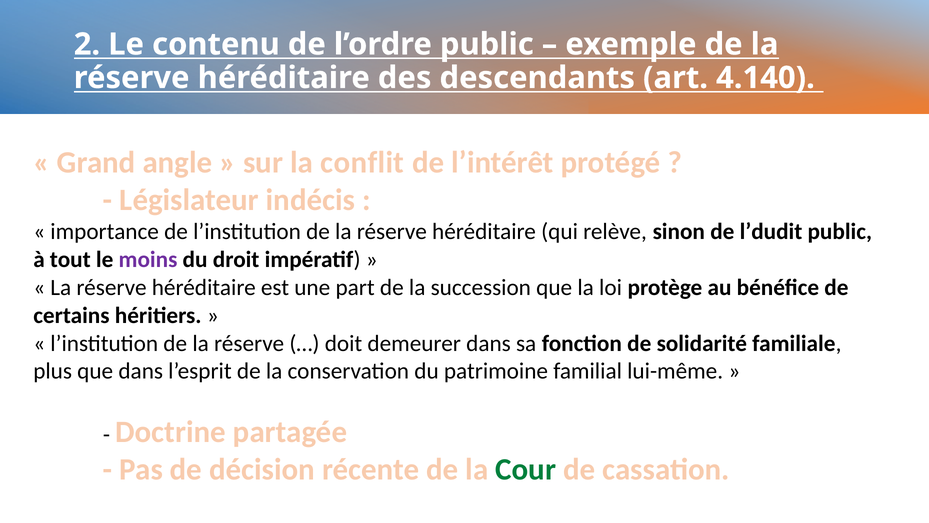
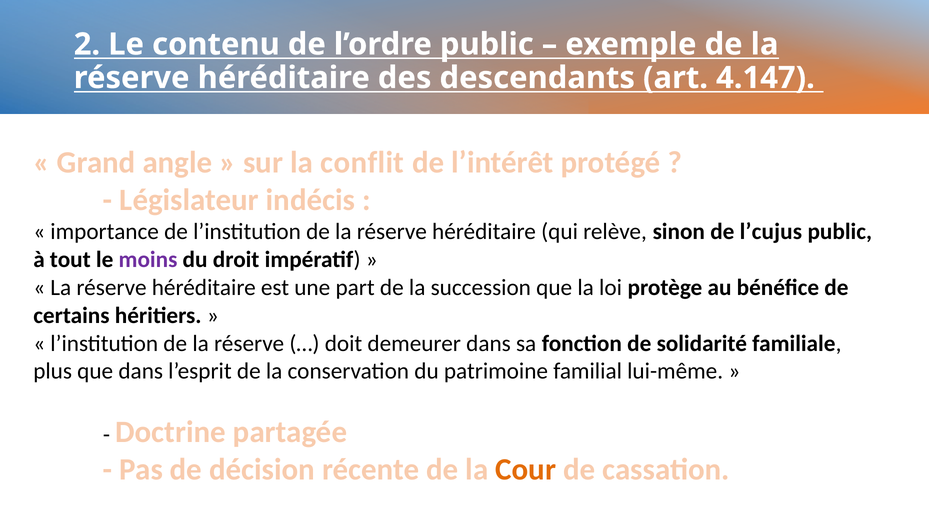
4.140: 4.140 -> 4.147
l’dudit: l’dudit -> l’cujus
Cour colour: green -> orange
